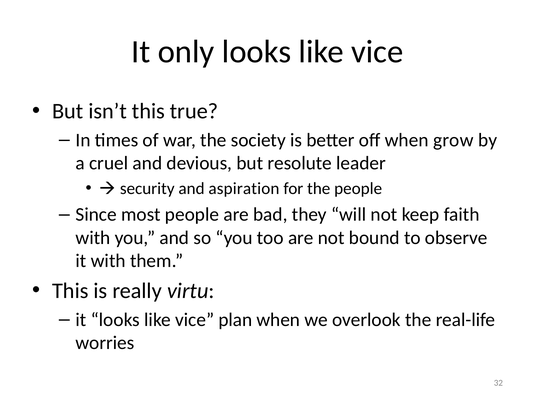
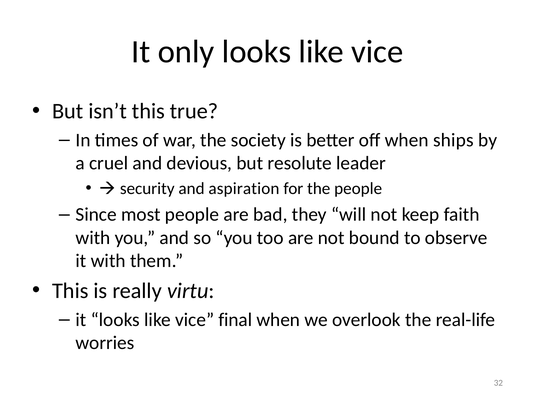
grow: grow -> ships
plan: plan -> final
